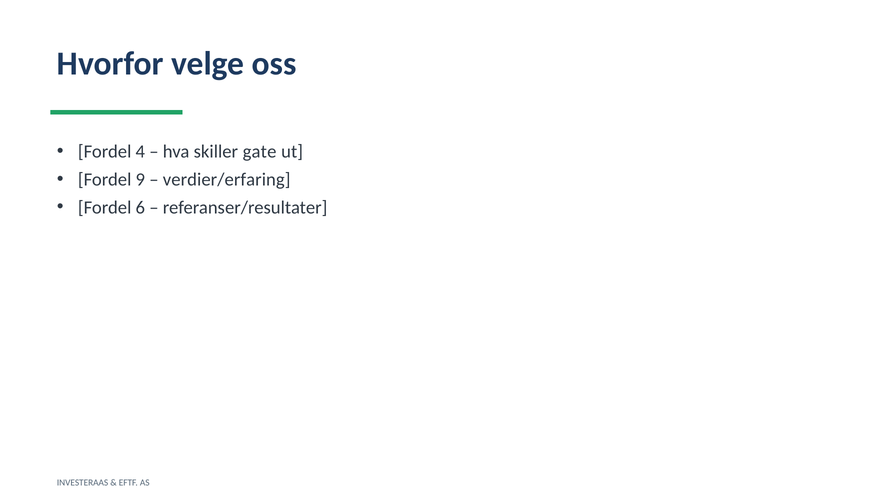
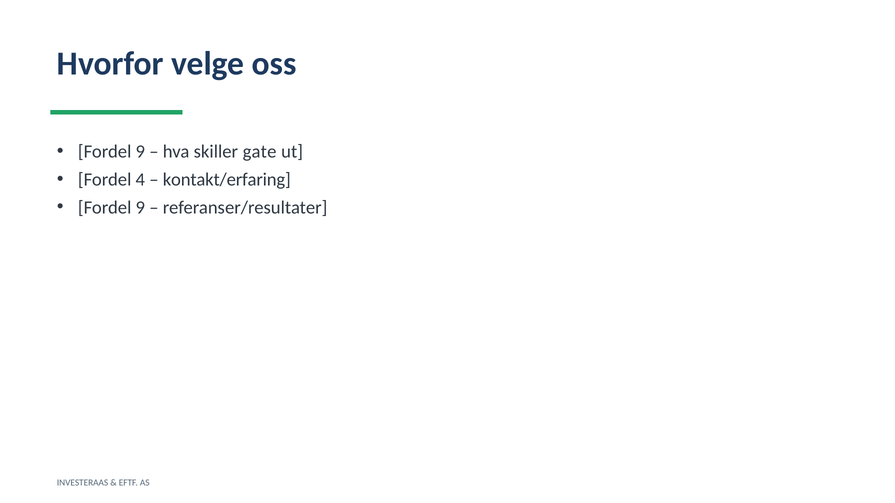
4 at (140, 152): 4 -> 9
9: 9 -> 4
verdier/erfaring: verdier/erfaring -> kontakt/erfaring
6 at (140, 208): 6 -> 9
